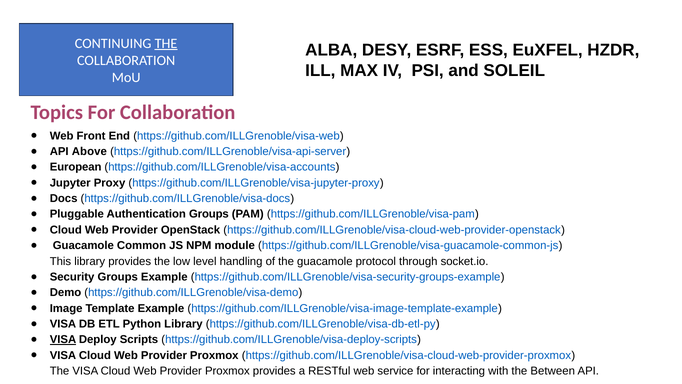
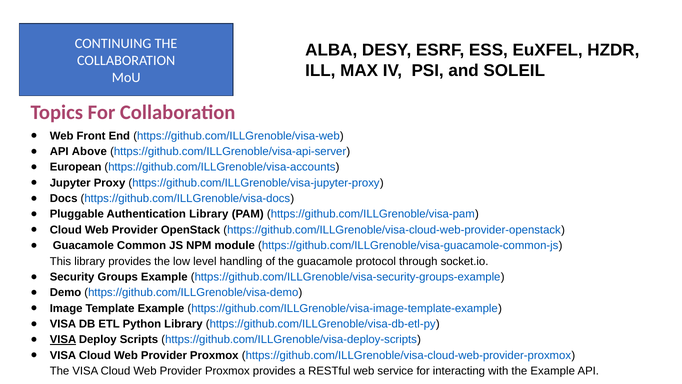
THE at (166, 43) underline: present -> none
Authentication Groups: Groups -> Library
the Between: Between -> Example
